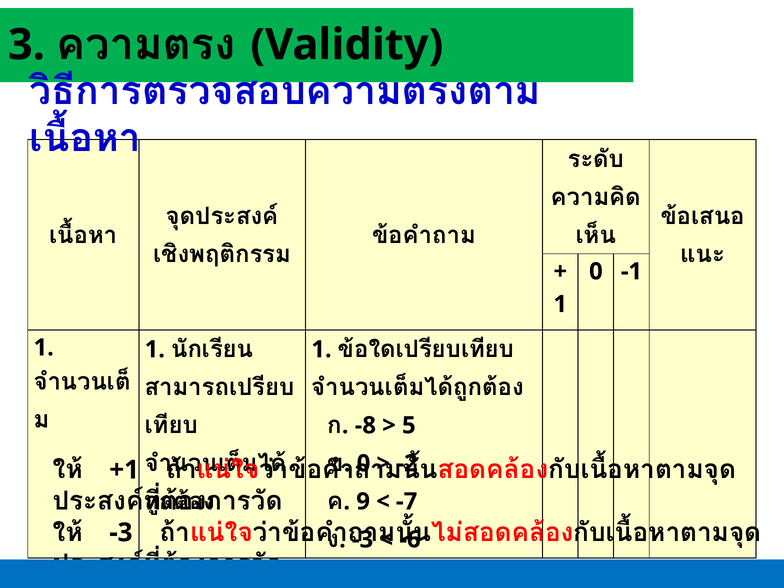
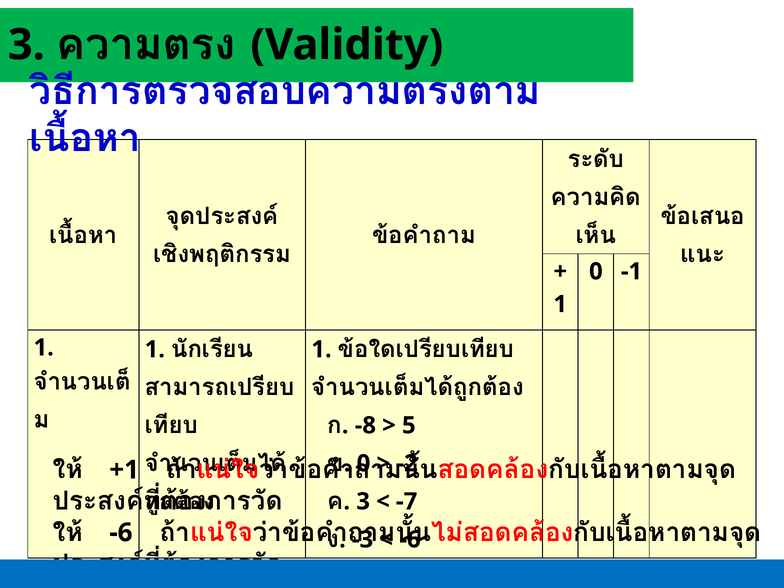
9 at (363, 501): 9 -> 3
-3 at (121, 533): -3 -> -6
